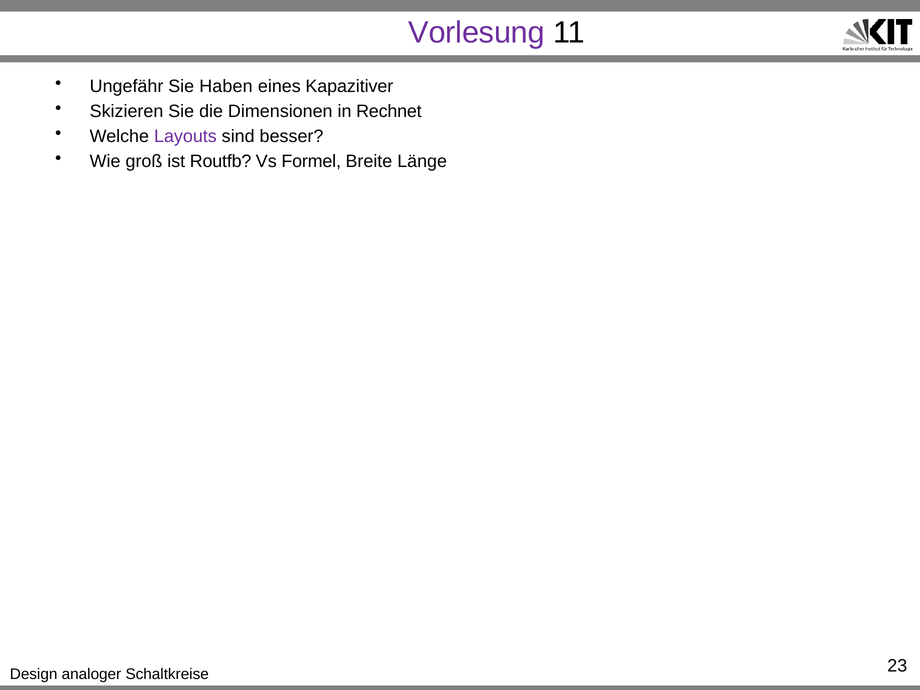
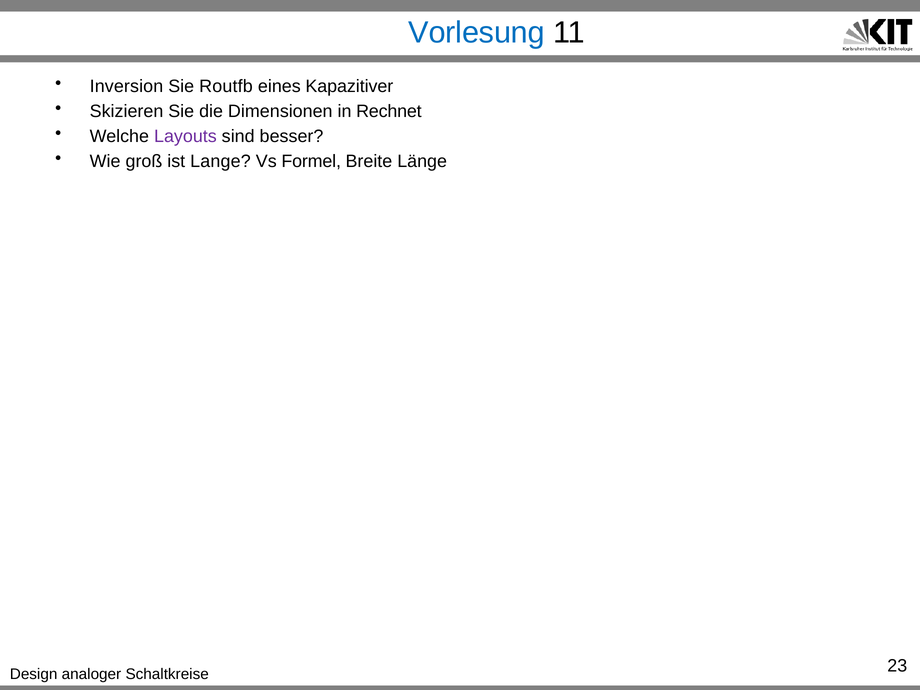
Vorlesung colour: purple -> blue
Ungefähr: Ungefähr -> Inversion
Haben: Haben -> Routfb
Routfb: Routfb -> Lange
